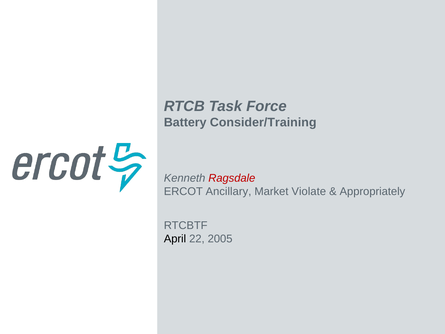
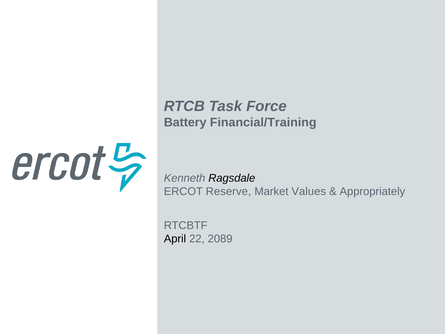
Consider/Training: Consider/Training -> Financial/Training
Ragsdale colour: red -> black
Ancillary: Ancillary -> Reserve
Violate: Violate -> Values
2005: 2005 -> 2089
